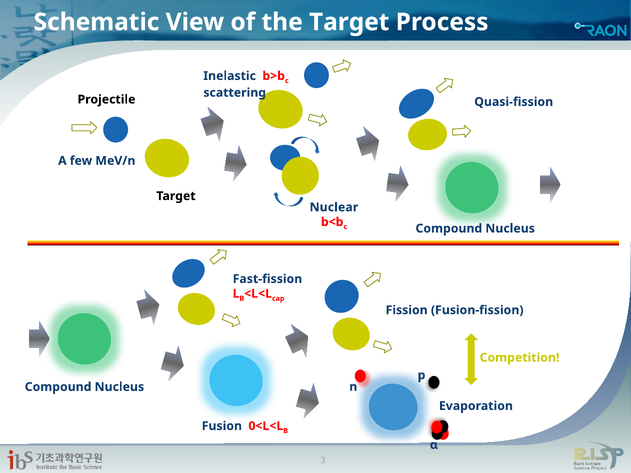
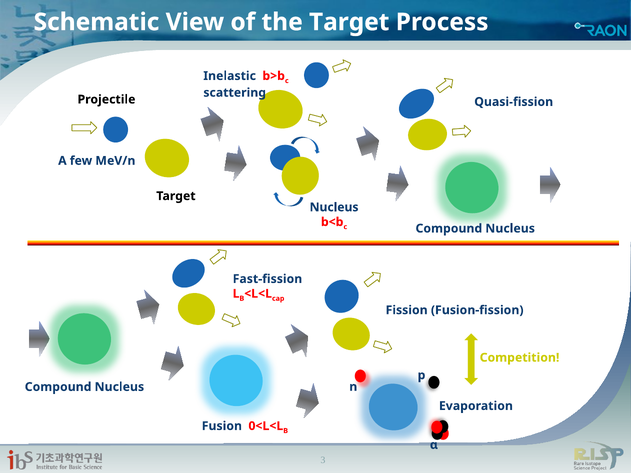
Nuclear at (334, 207): Nuclear -> Nucleus
